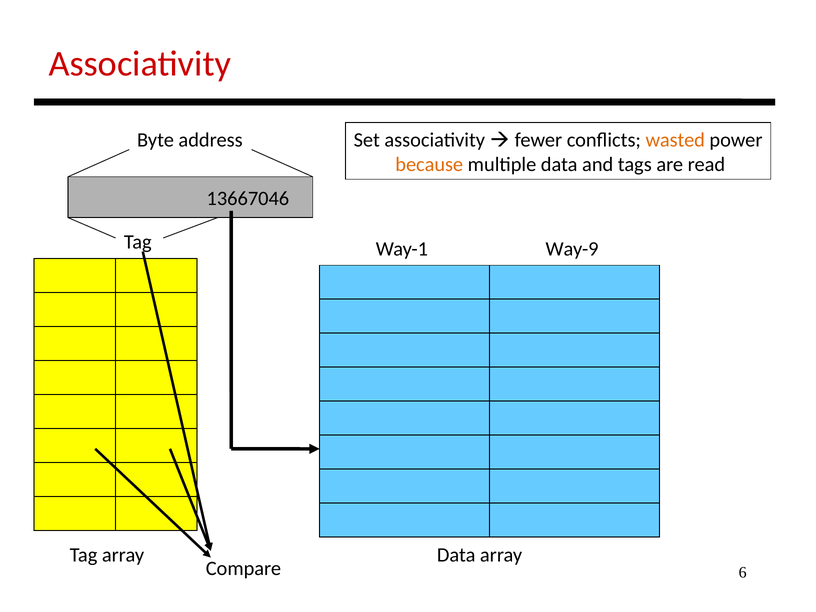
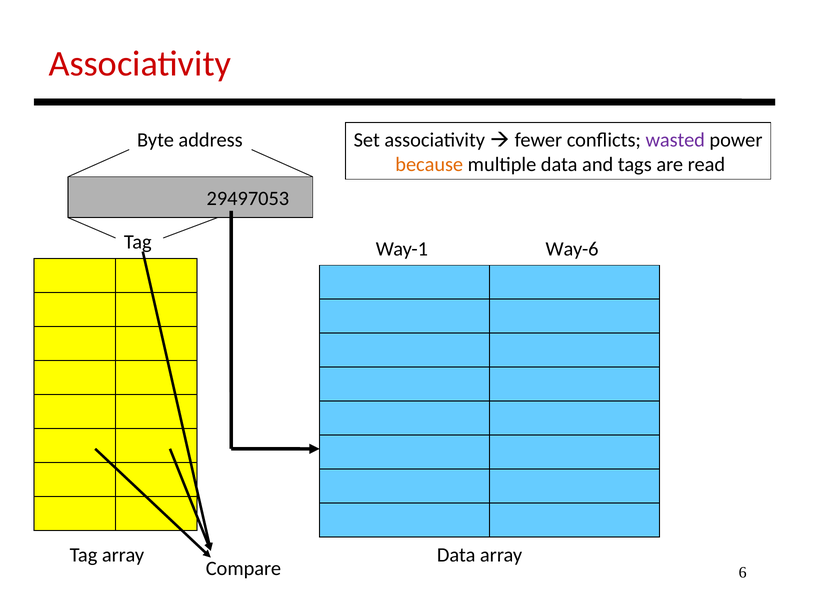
wasted colour: orange -> purple
13667046: 13667046 -> 29497053
Way-9: Way-9 -> Way-6
